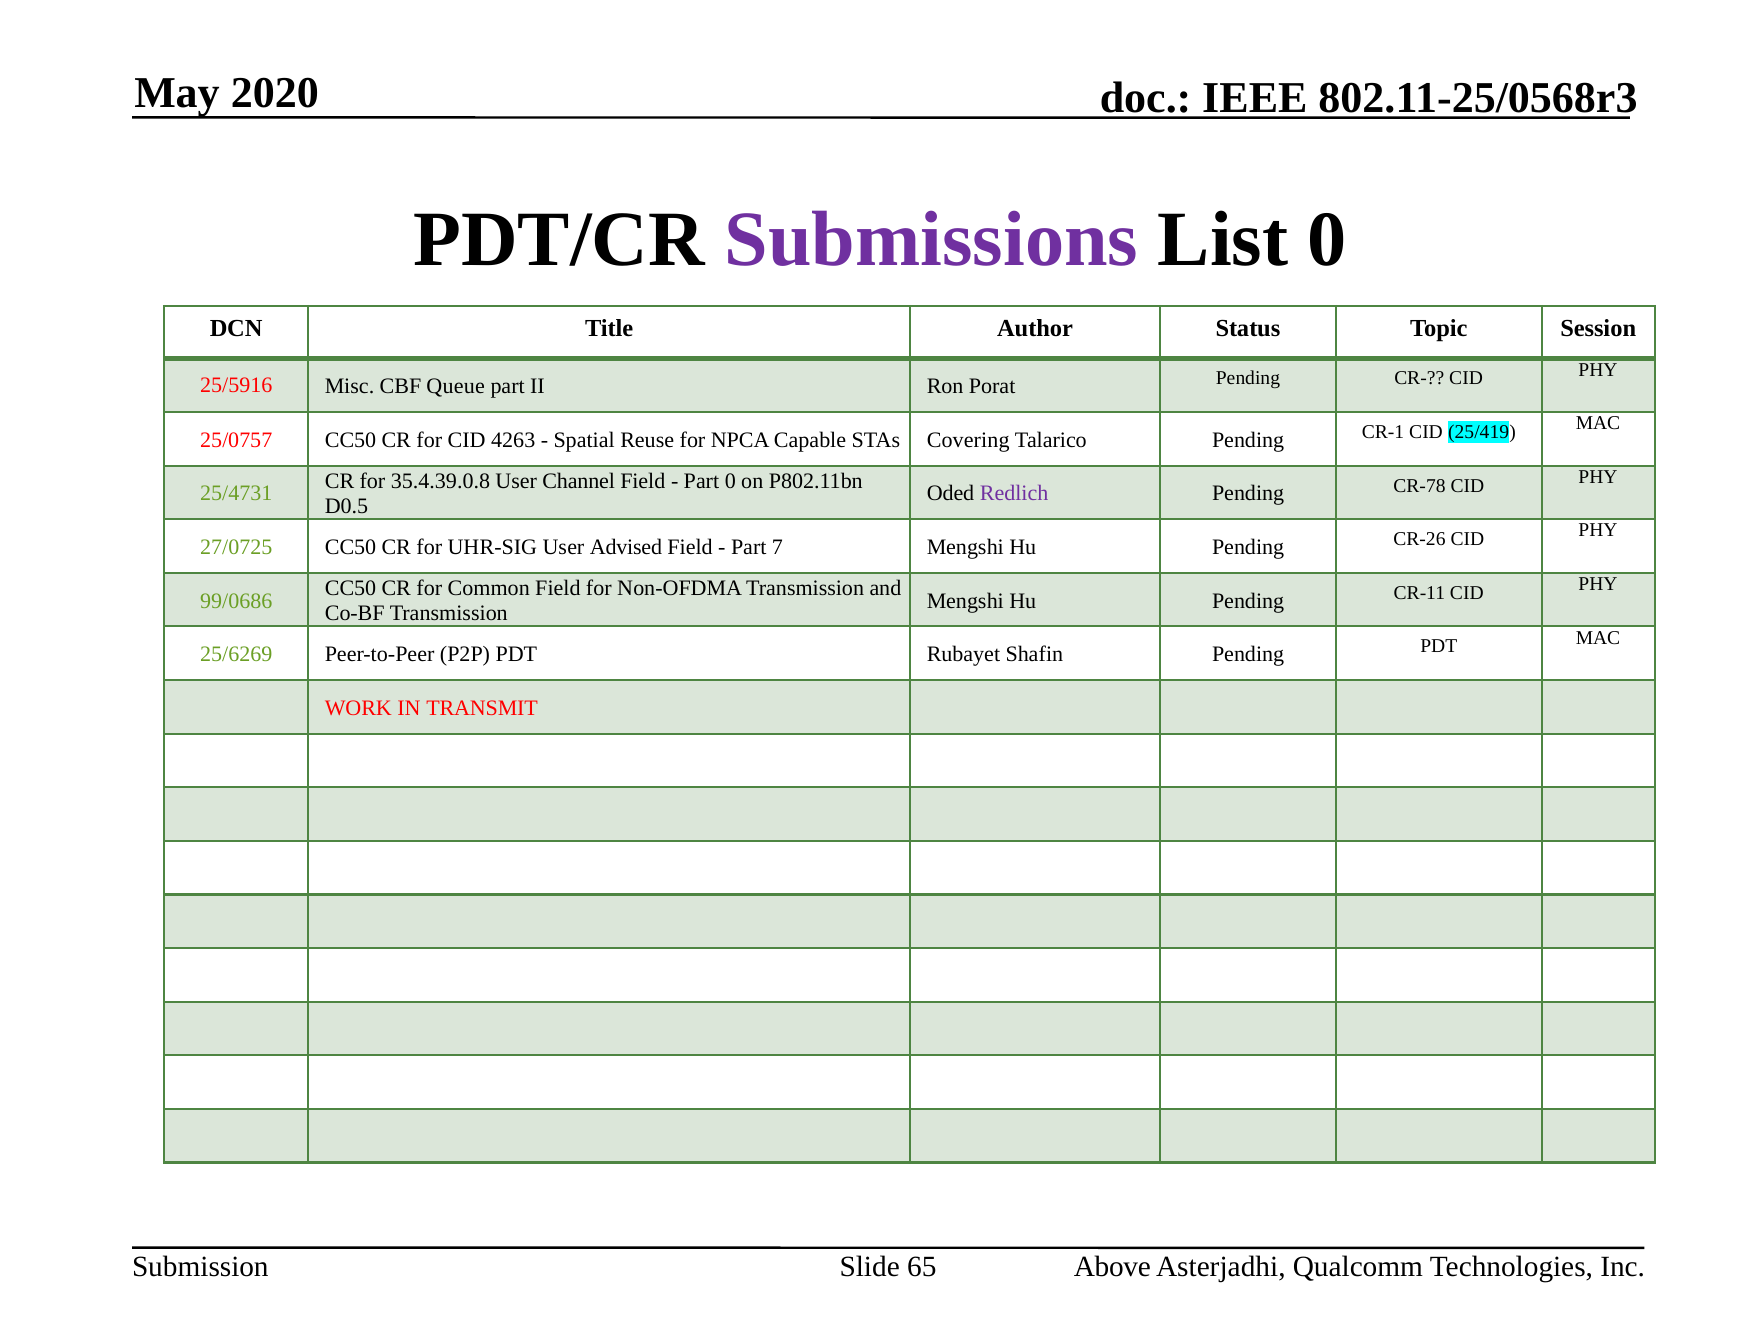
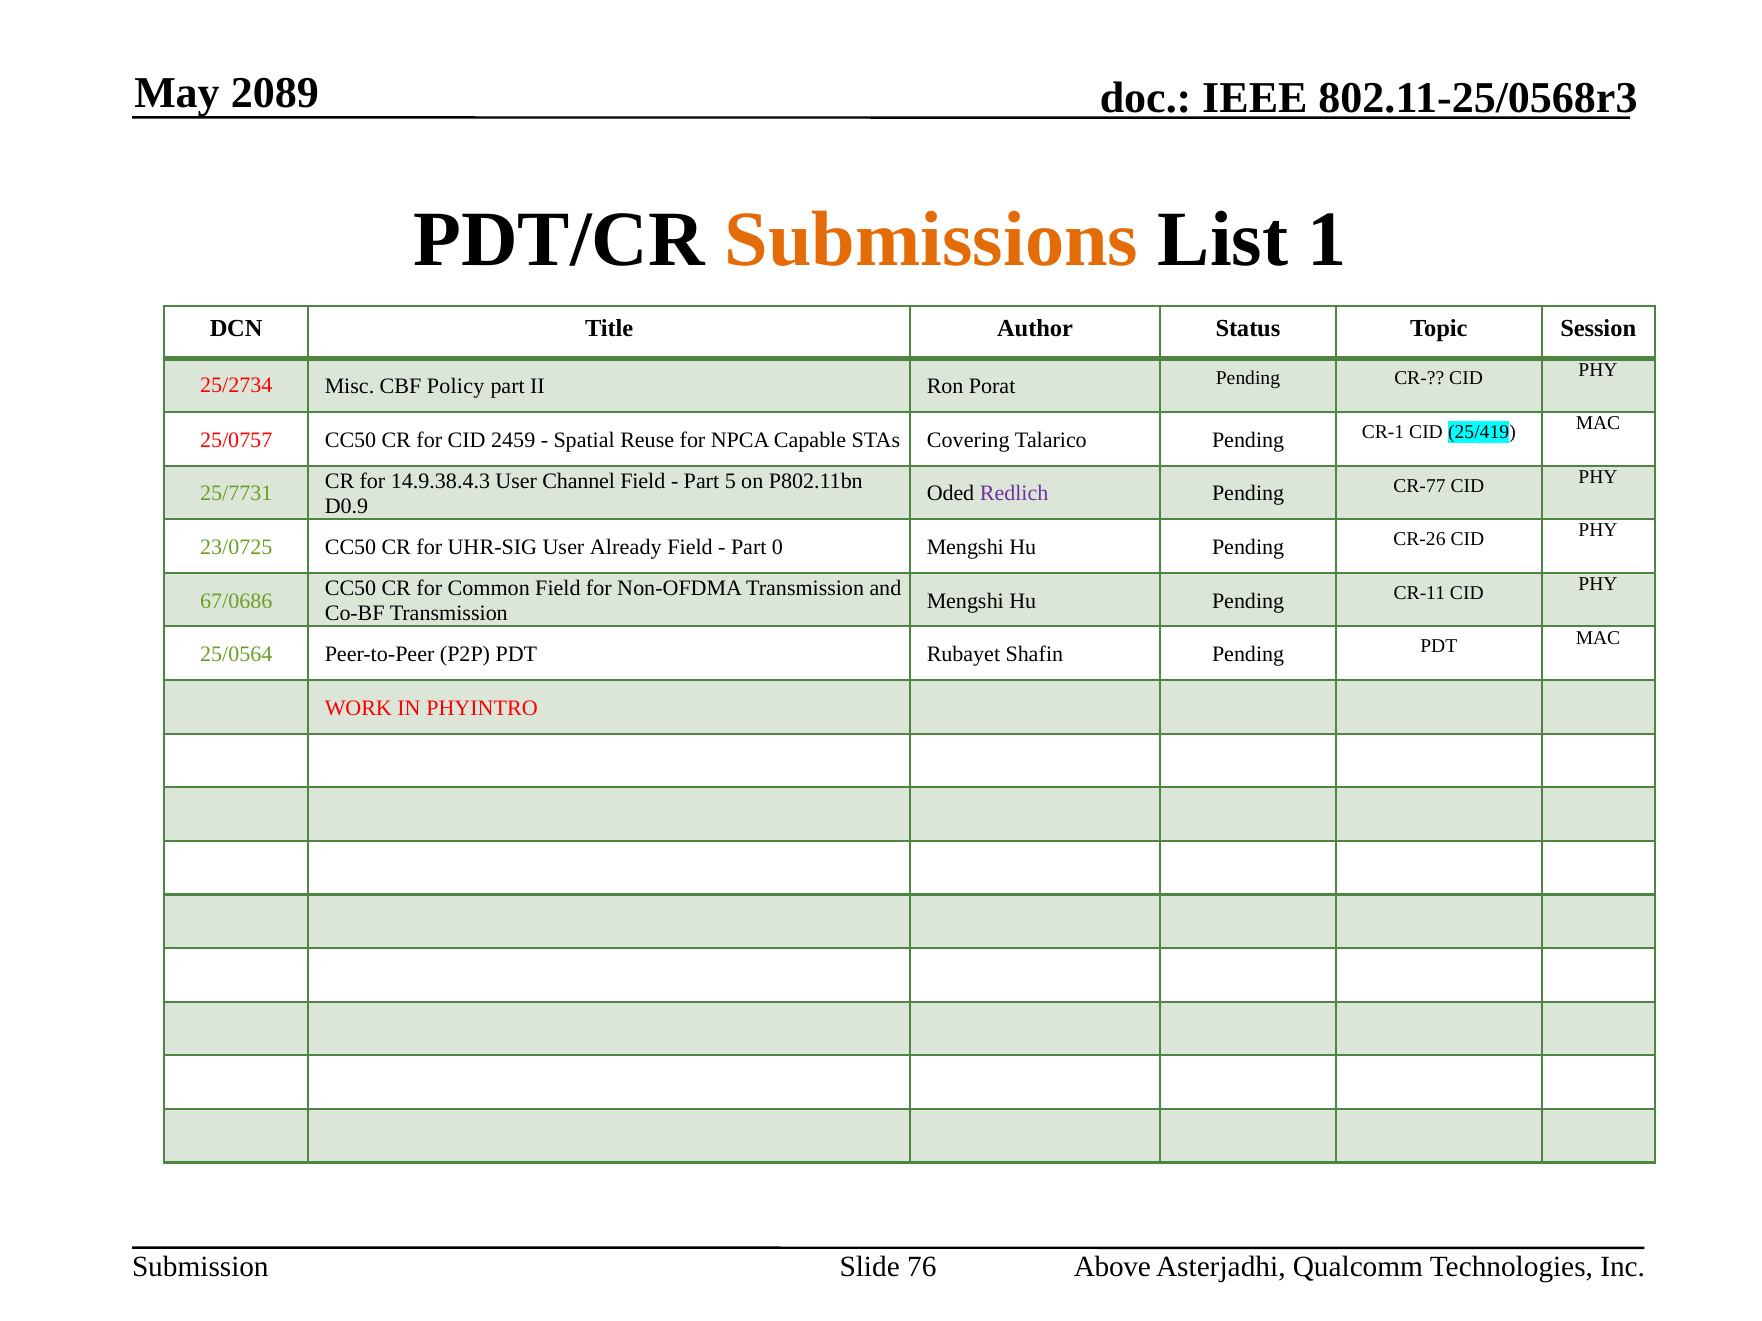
2020: 2020 -> 2089
Submissions colour: purple -> orange
List 0: 0 -> 1
25/5916: 25/5916 -> 25/2734
Queue: Queue -> Policy
4263: 4263 -> 2459
35.4.39.0.8: 35.4.39.0.8 -> 14.9.38.4.3
Part 0: 0 -> 5
25/4731: 25/4731 -> 25/7731
CR-78: CR-78 -> CR-77
D0.5: D0.5 -> D0.9
27/0725: 27/0725 -> 23/0725
Advised: Advised -> Already
7: 7 -> 0
99/0686: 99/0686 -> 67/0686
25/6269: 25/6269 -> 25/0564
TRANSMIT: TRANSMIT -> PHYINTRO
65: 65 -> 76
